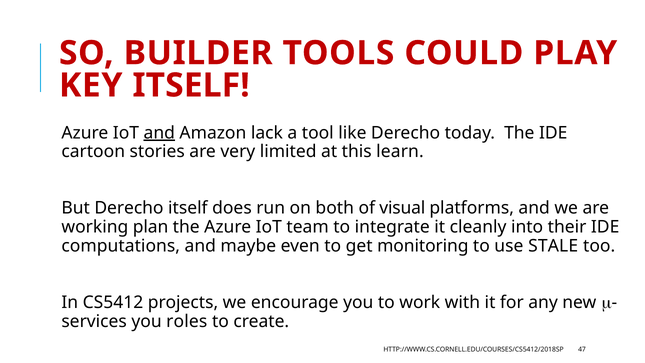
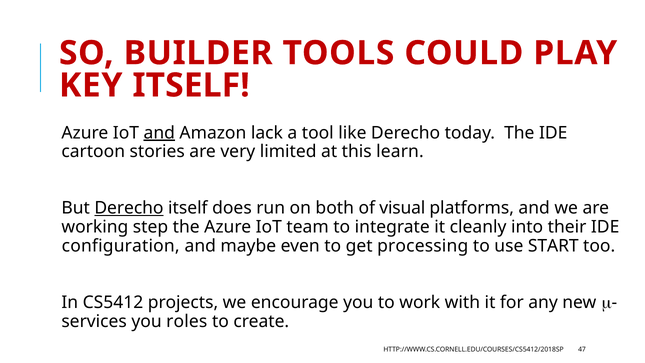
Derecho at (129, 208) underline: none -> present
plan: plan -> step
computations: computations -> configuration
monitoring: monitoring -> processing
STALE: STALE -> START
